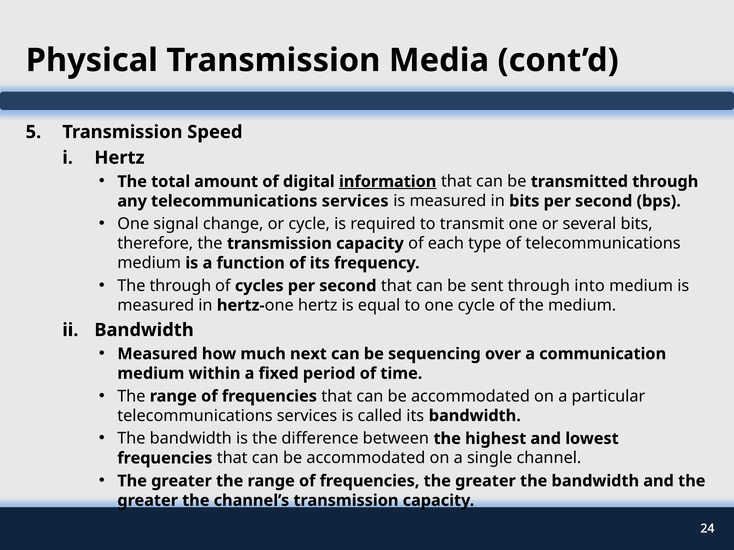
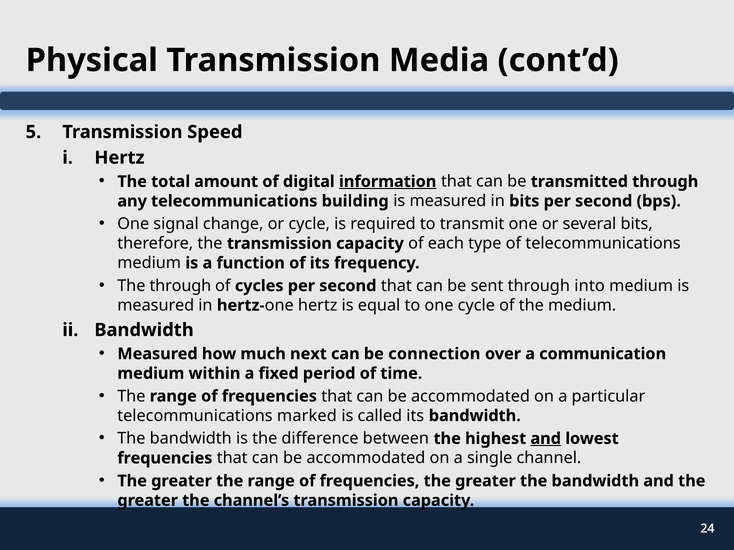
any telecommunications services: services -> building
sequencing: sequencing -> connection
services at (307, 416): services -> marked
and at (546, 439) underline: none -> present
